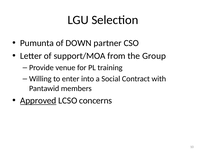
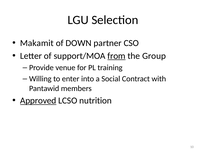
Pumunta: Pumunta -> Makamit
from underline: none -> present
concerns: concerns -> nutrition
